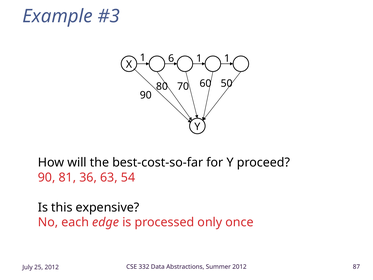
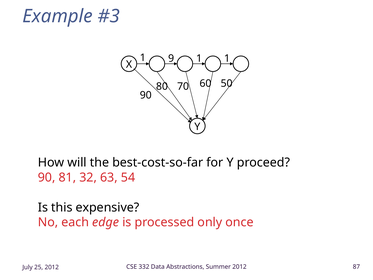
6: 6 -> 9
36: 36 -> 32
